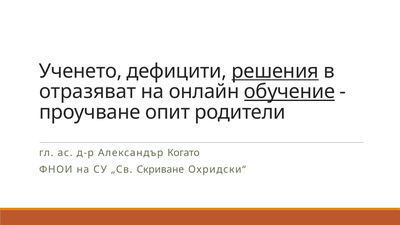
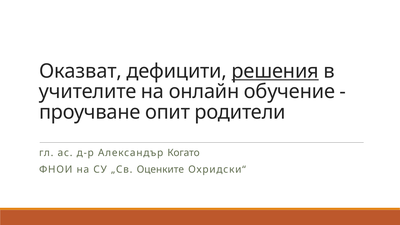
Ученето: Ученето -> Оказват
отразяват: отразяват -> учителите
обучение underline: present -> none
Скриване: Скриване -> Оценките
